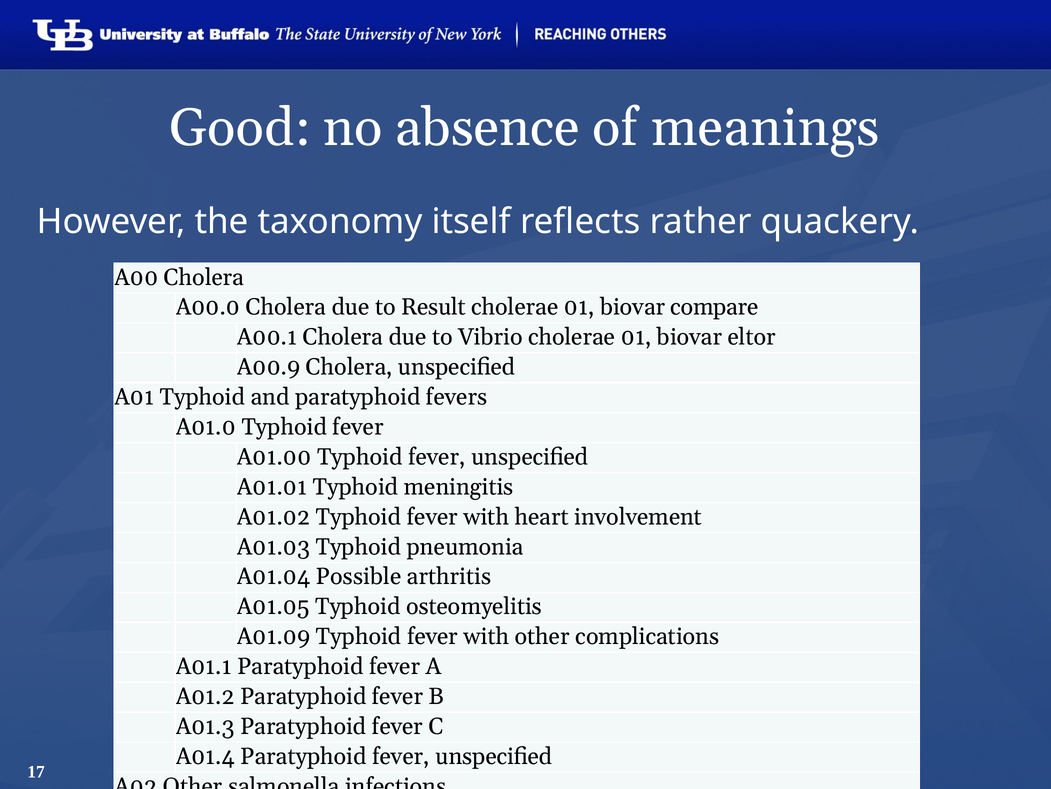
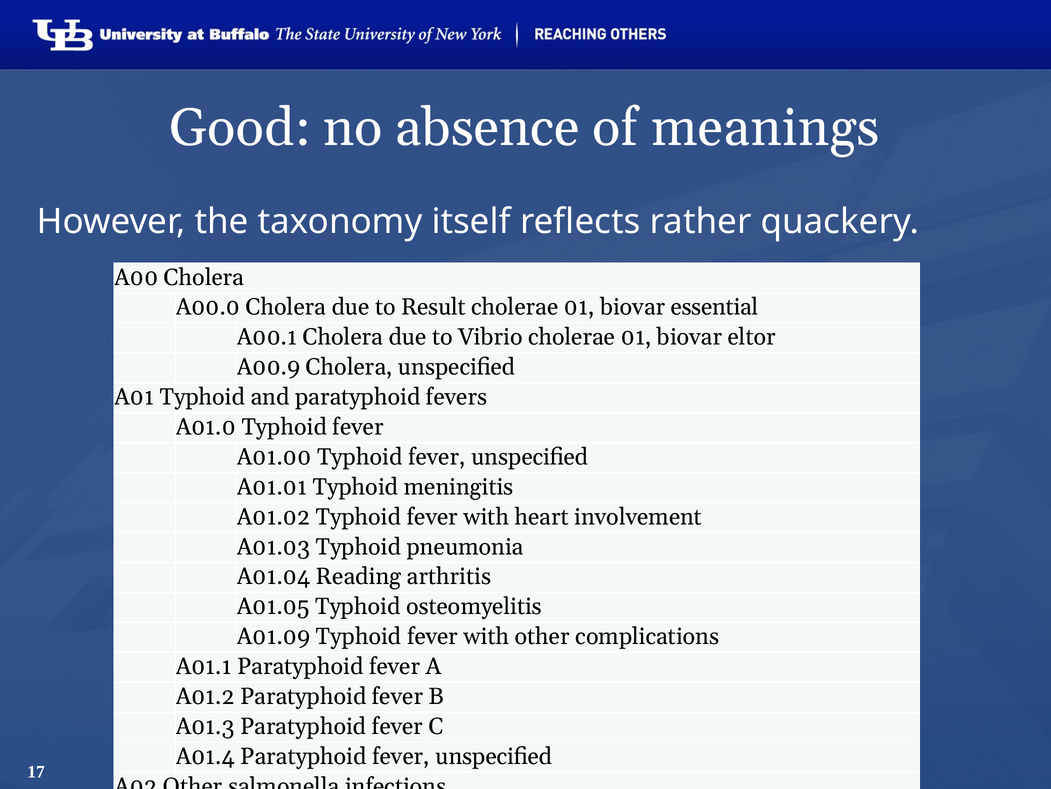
compare: compare -> essential
Possible: Possible -> Reading
